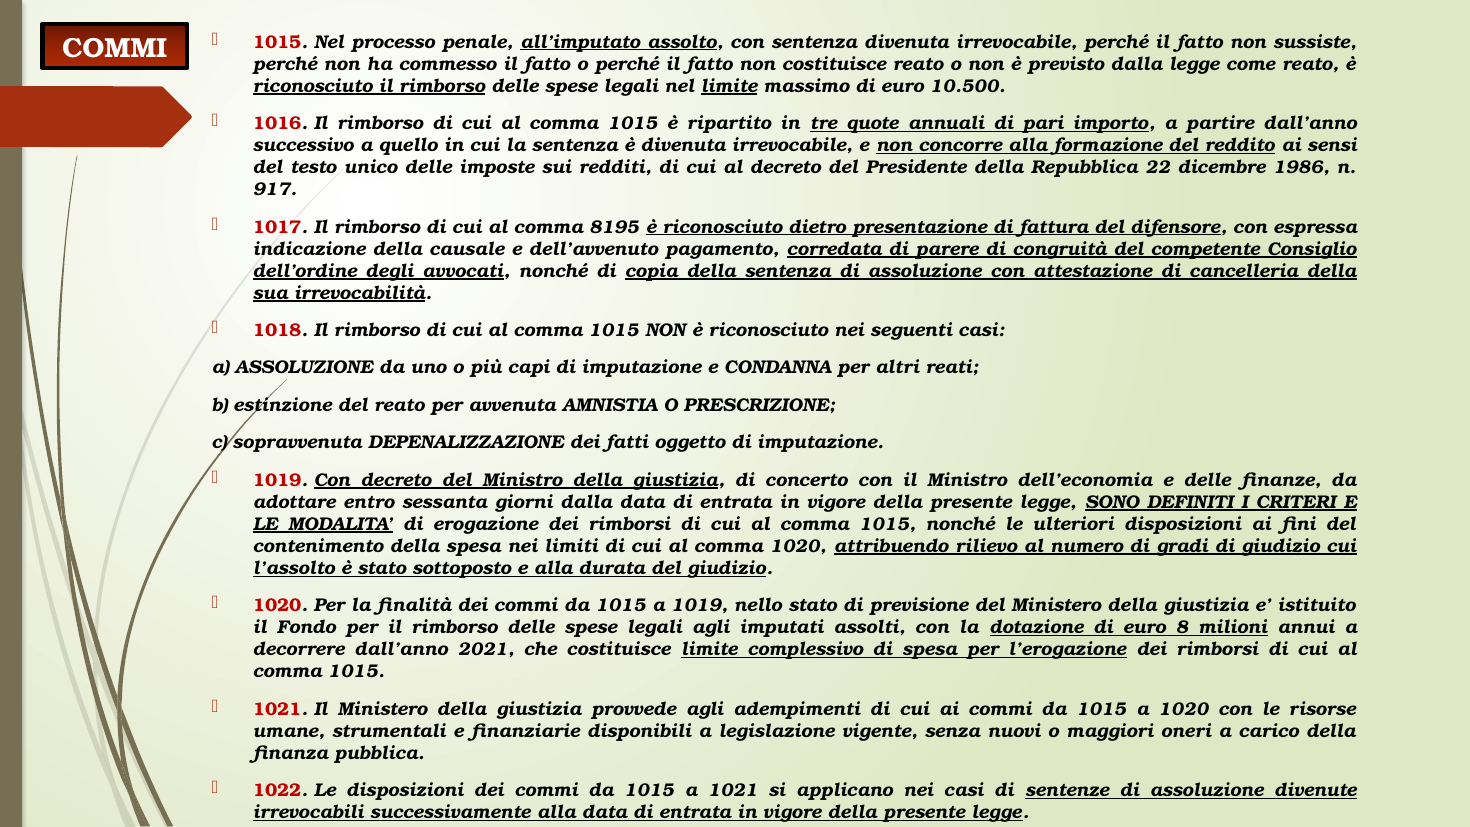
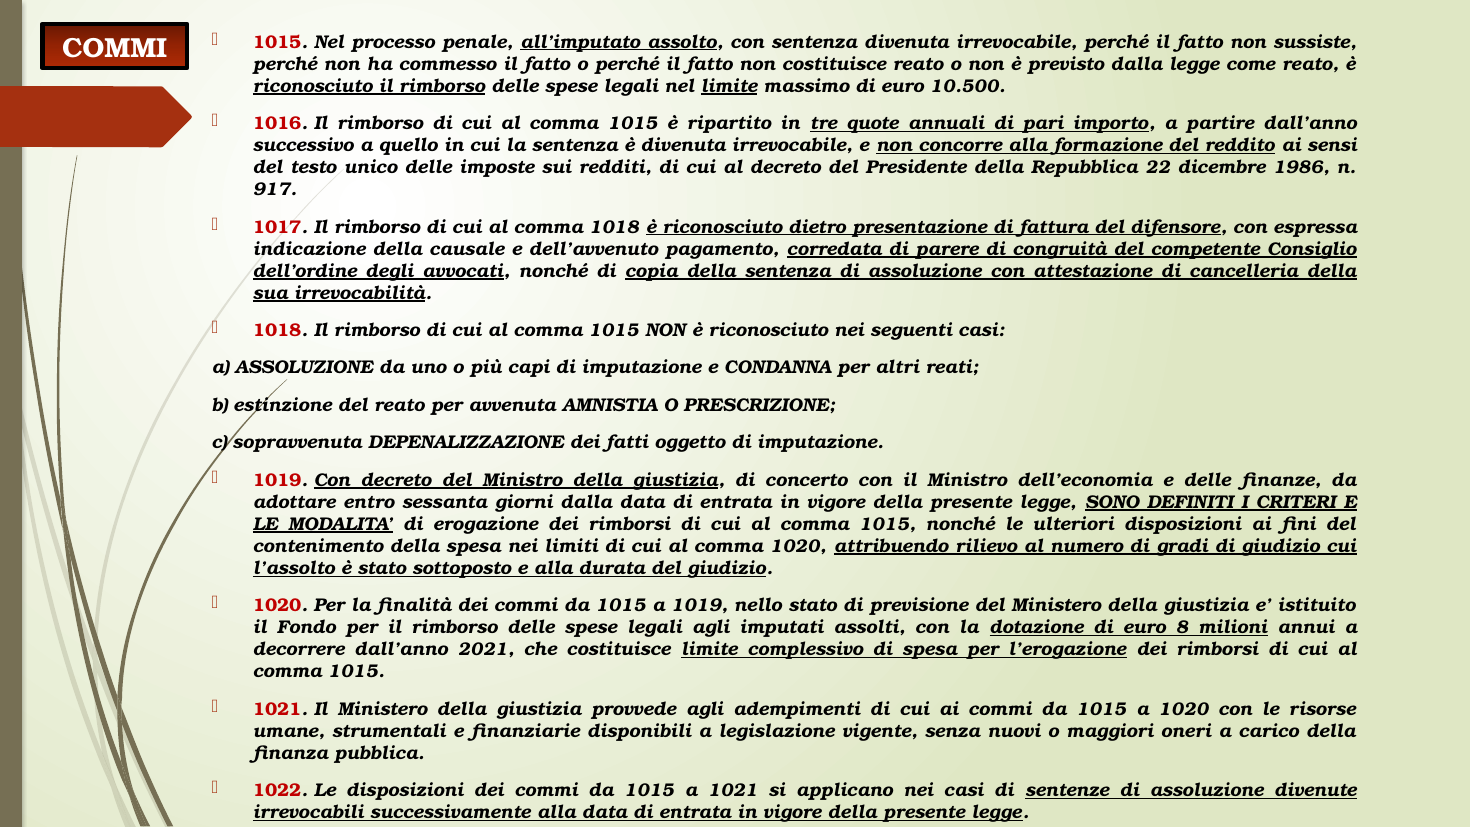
comma 8195: 8195 -> 1018
